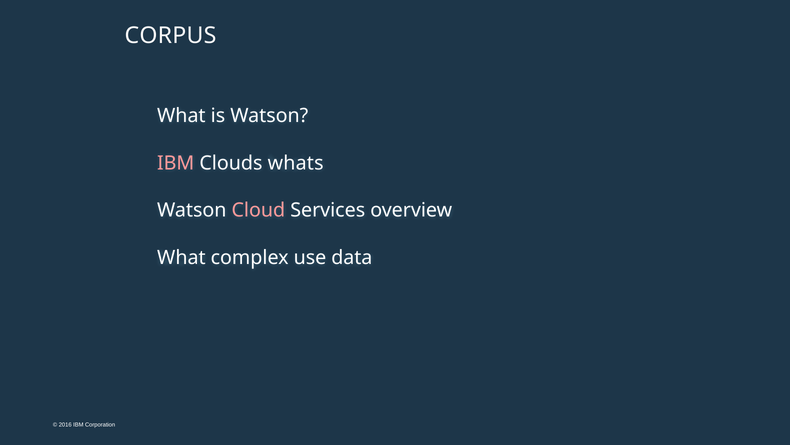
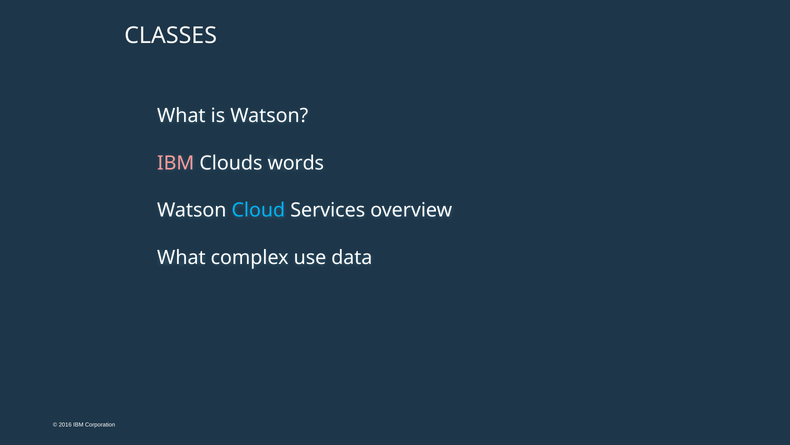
CORPUS: CORPUS -> CLASSES
whats: whats -> words
Cloud colour: pink -> light blue
